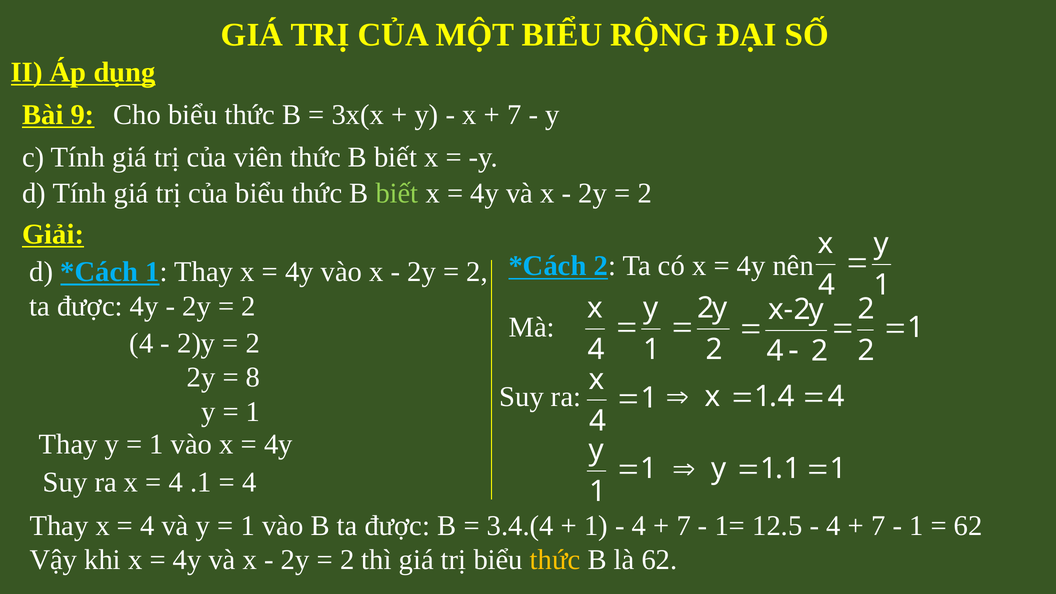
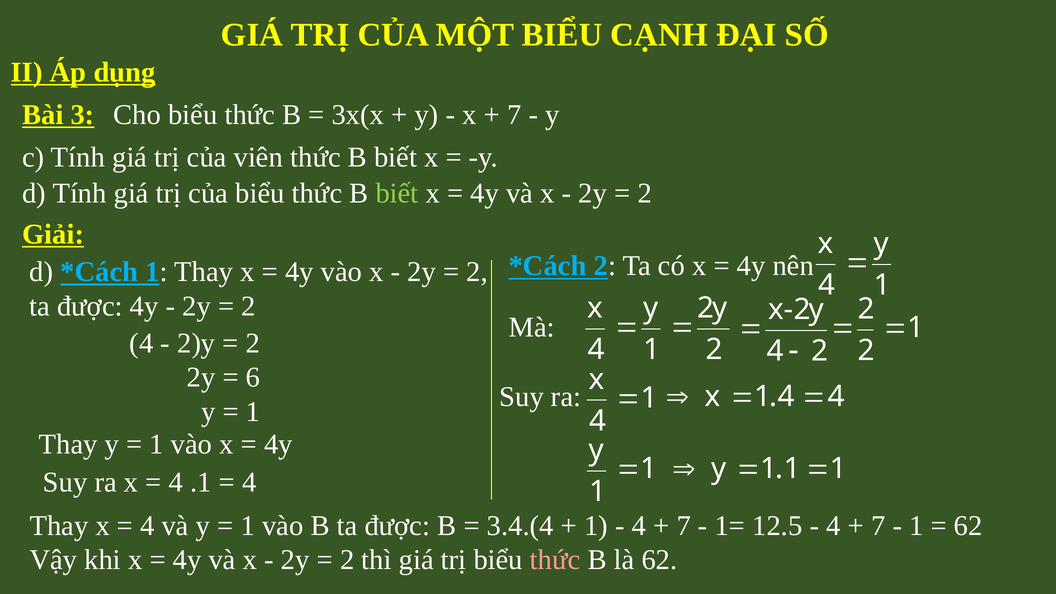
RỘNG: RỘNG -> CẠNH
9: 9 -> 3
8: 8 -> 6
thức at (555, 560) colour: yellow -> pink
